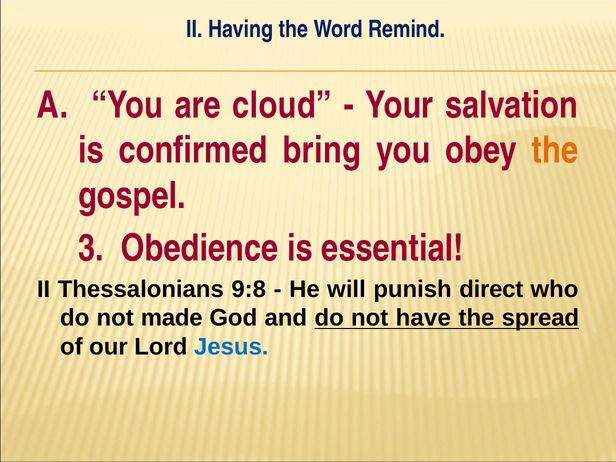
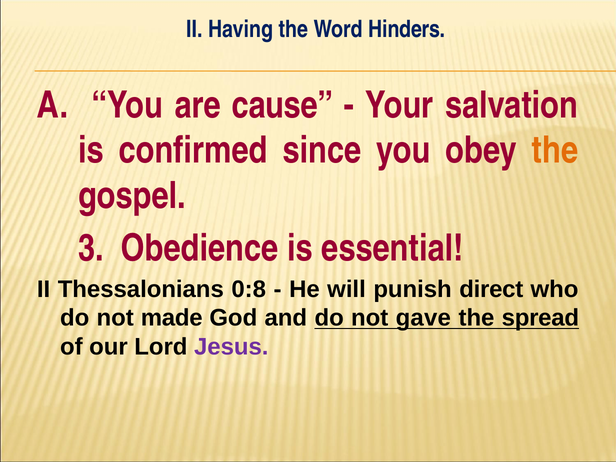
Remind: Remind -> Hinders
cloud: cloud -> cause
bring: bring -> since
9:8: 9:8 -> 0:8
have: have -> gave
Jesus colour: blue -> purple
